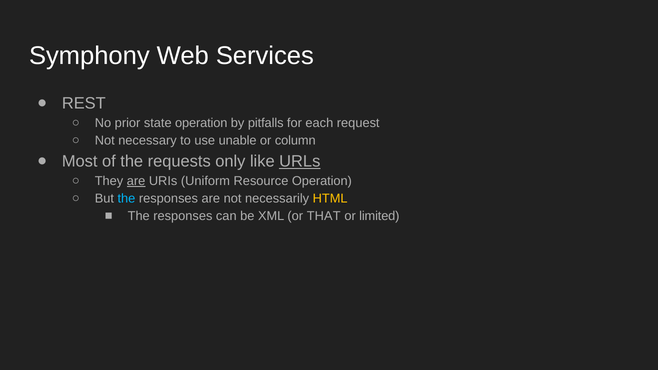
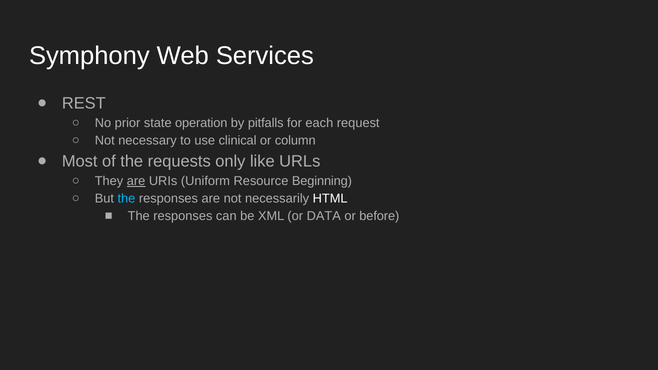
unable: unable -> clinical
URLs underline: present -> none
Resource Operation: Operation -> Beginning
HTML colour: yellow -> white
THAT: THAT -> DATA
limited: limited -> before
